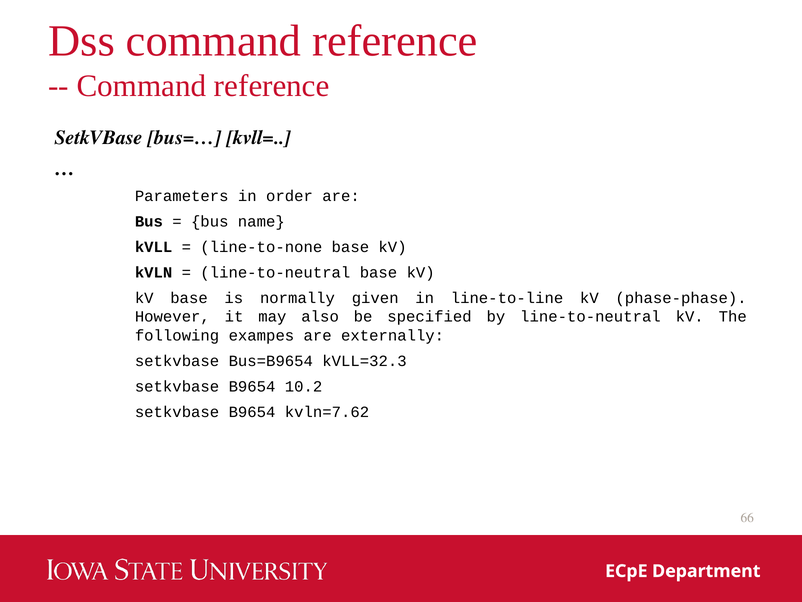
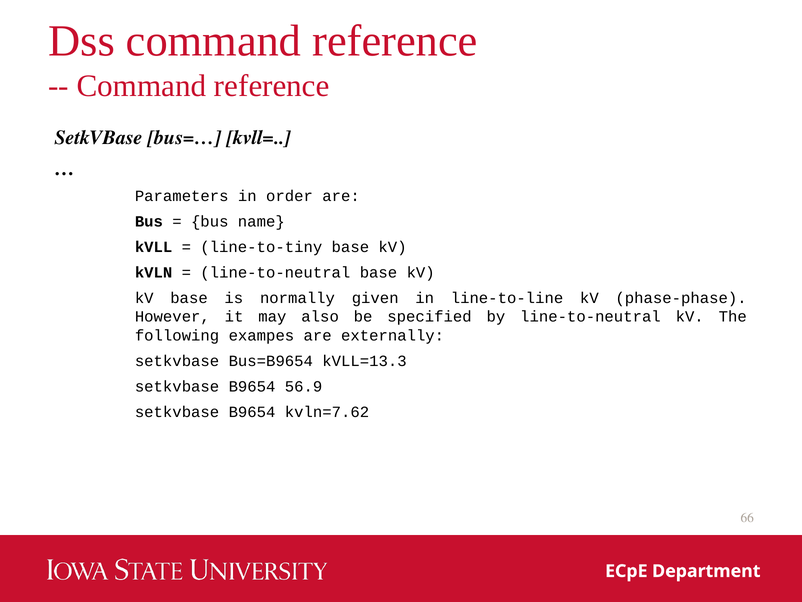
line‐to‐none: line‐to‐none -> line‐to‐tiny
kVLL=32.3: kVLL=32.3 -> kVLL=13.3
10.2: 10.2 -> 56.9
